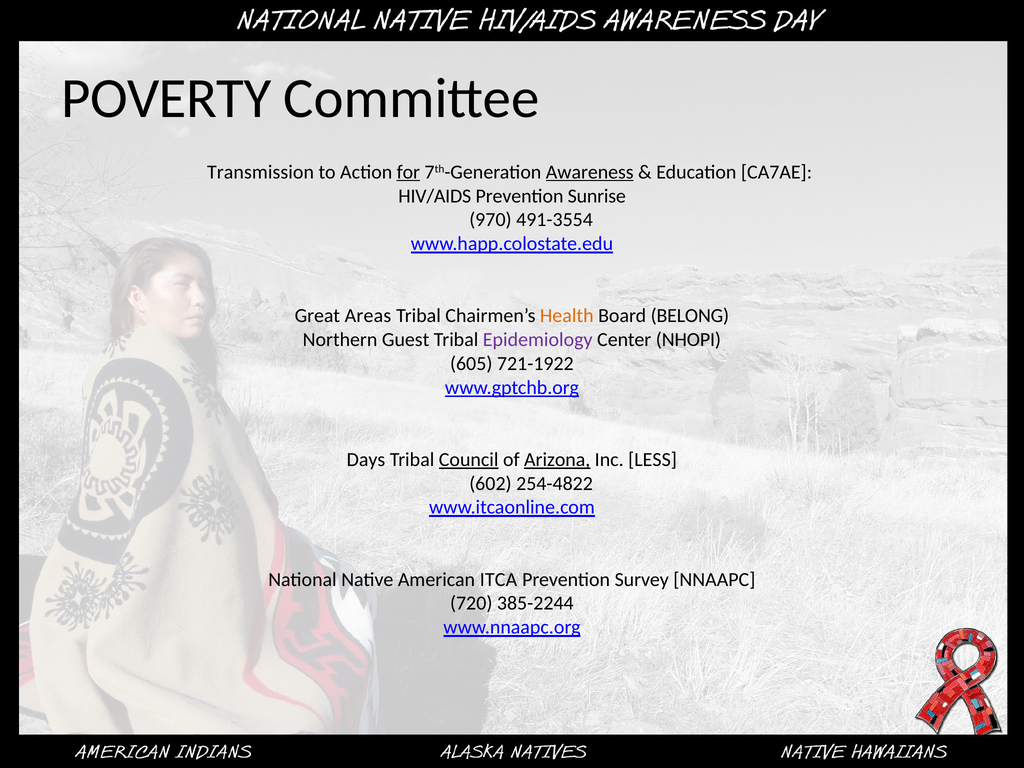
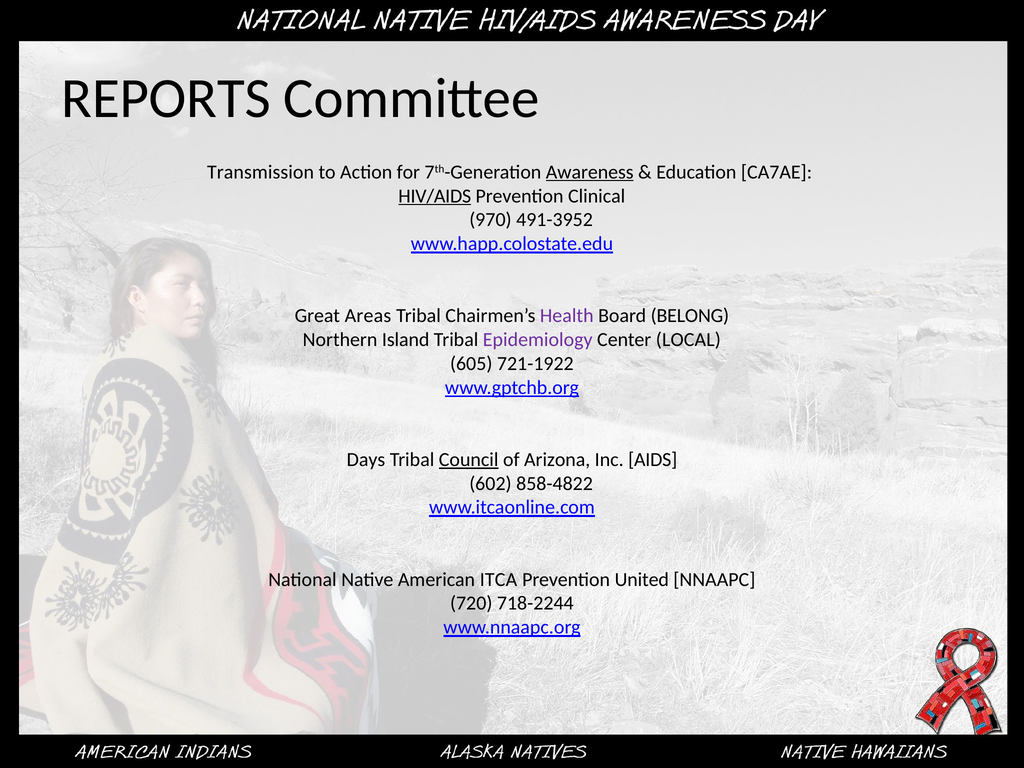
POVERTY: POVERTY -> REPORTS
for underline: present -> none
HIV/AIDS underline: none -> present
Sunrise: Sunrise -> Clinical
491-3554: 491-3554 -> 491-3952
Health colour: orange -> purple
Guest: Guest -> Island
NHOPI: NHOPI -> LOCAL
Arizona underline: present -> none
LESS: LESS -> AIDS
254-4822: 254-4822 -> 858-4822
Survey: Survey -> United
385-2244: 385-2244 -> 718-2244
